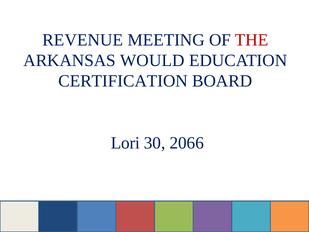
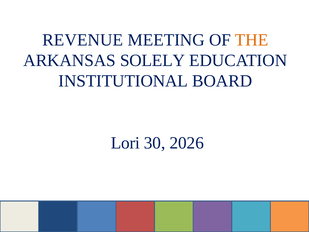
THE colour: red -> orange
WOULD: WOULD -> SOLELY
CERTIFICATION: CERTIFICATION -> INSTITUTIONAL
2066: 2066 -> 2026
